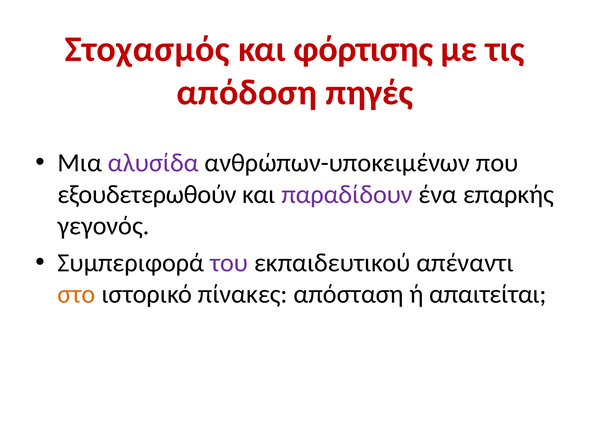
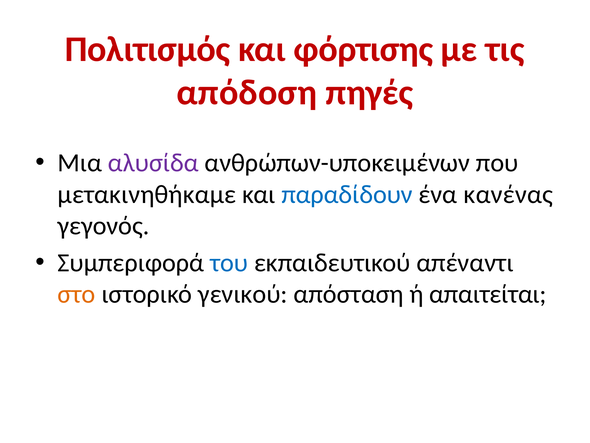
Στοχασμός: Στοχασμός -> Πολιτισμός
εξουδετερωθούν: εξουδετερωθούν -> μετακινηθήκαμε
παραδίδουν colour: purple -> blue
επαρκής: επαρκής -> κανένας
του colour: purple -> blue
πίνακες: πίνακες -> γενικού
